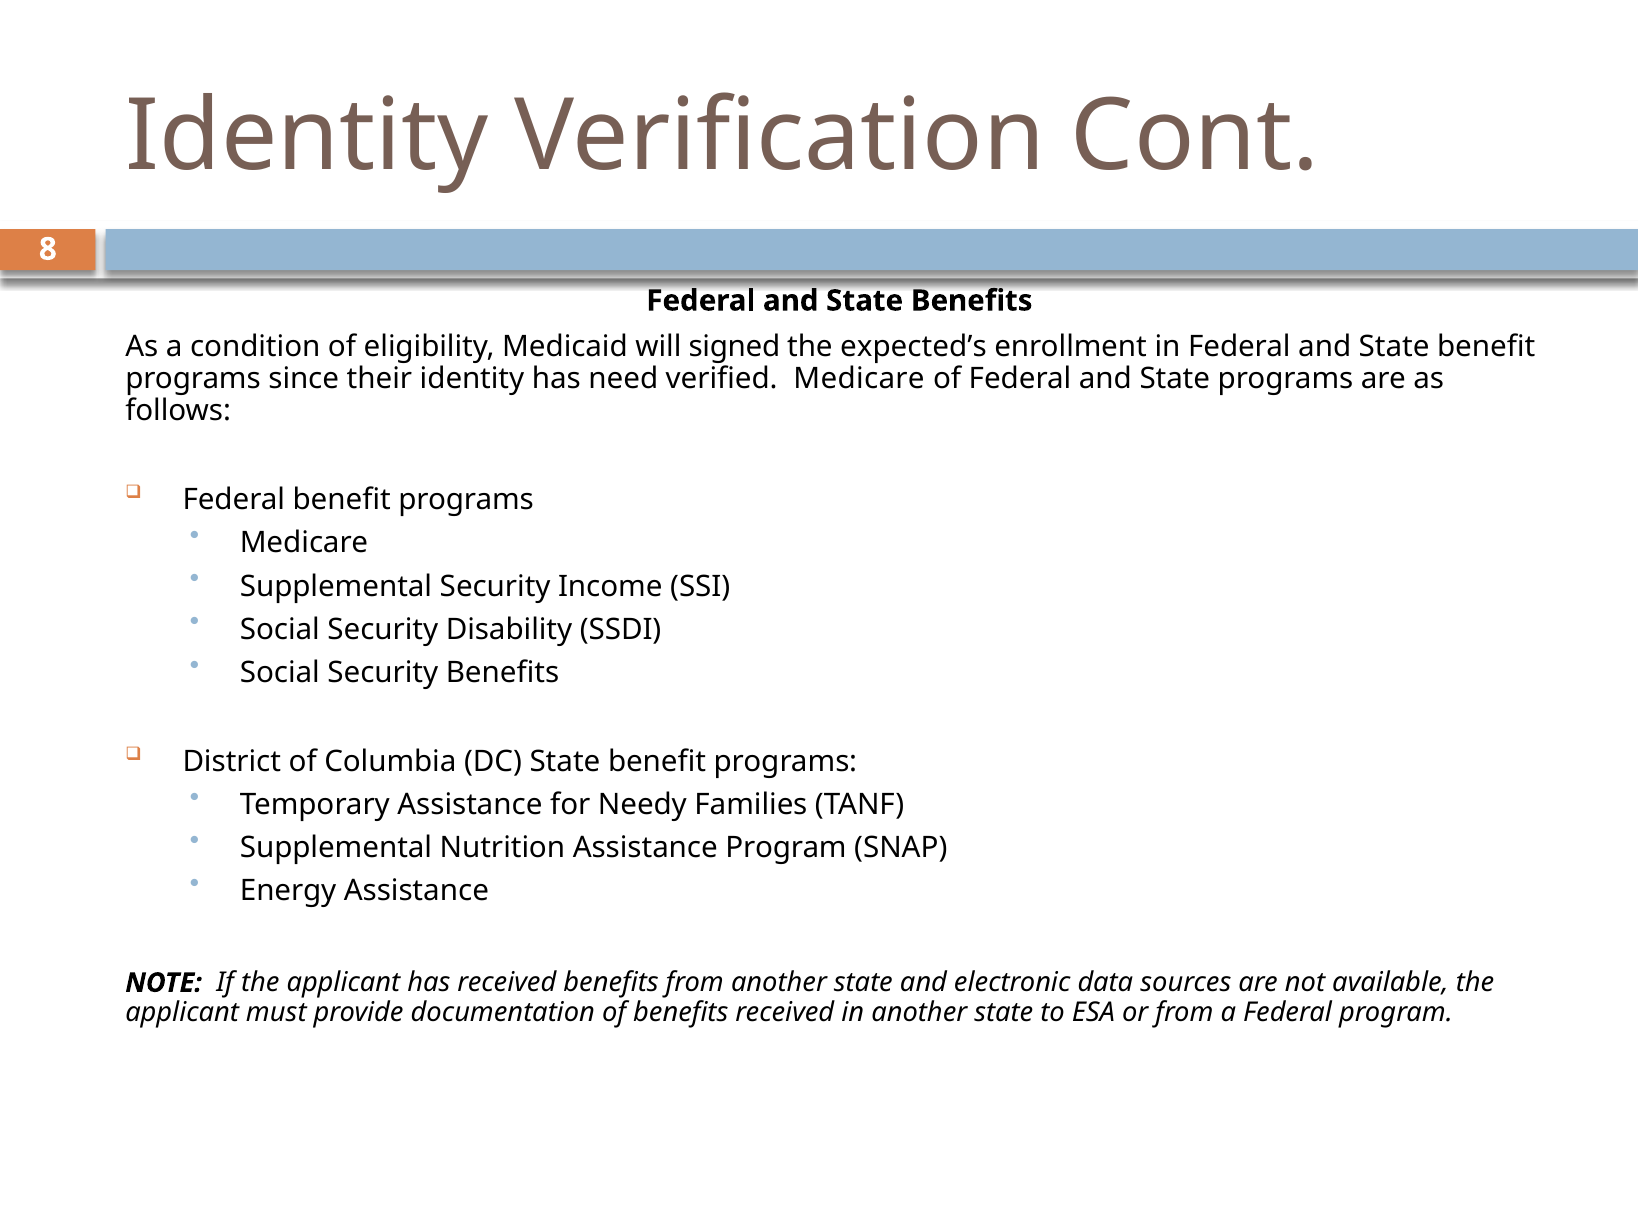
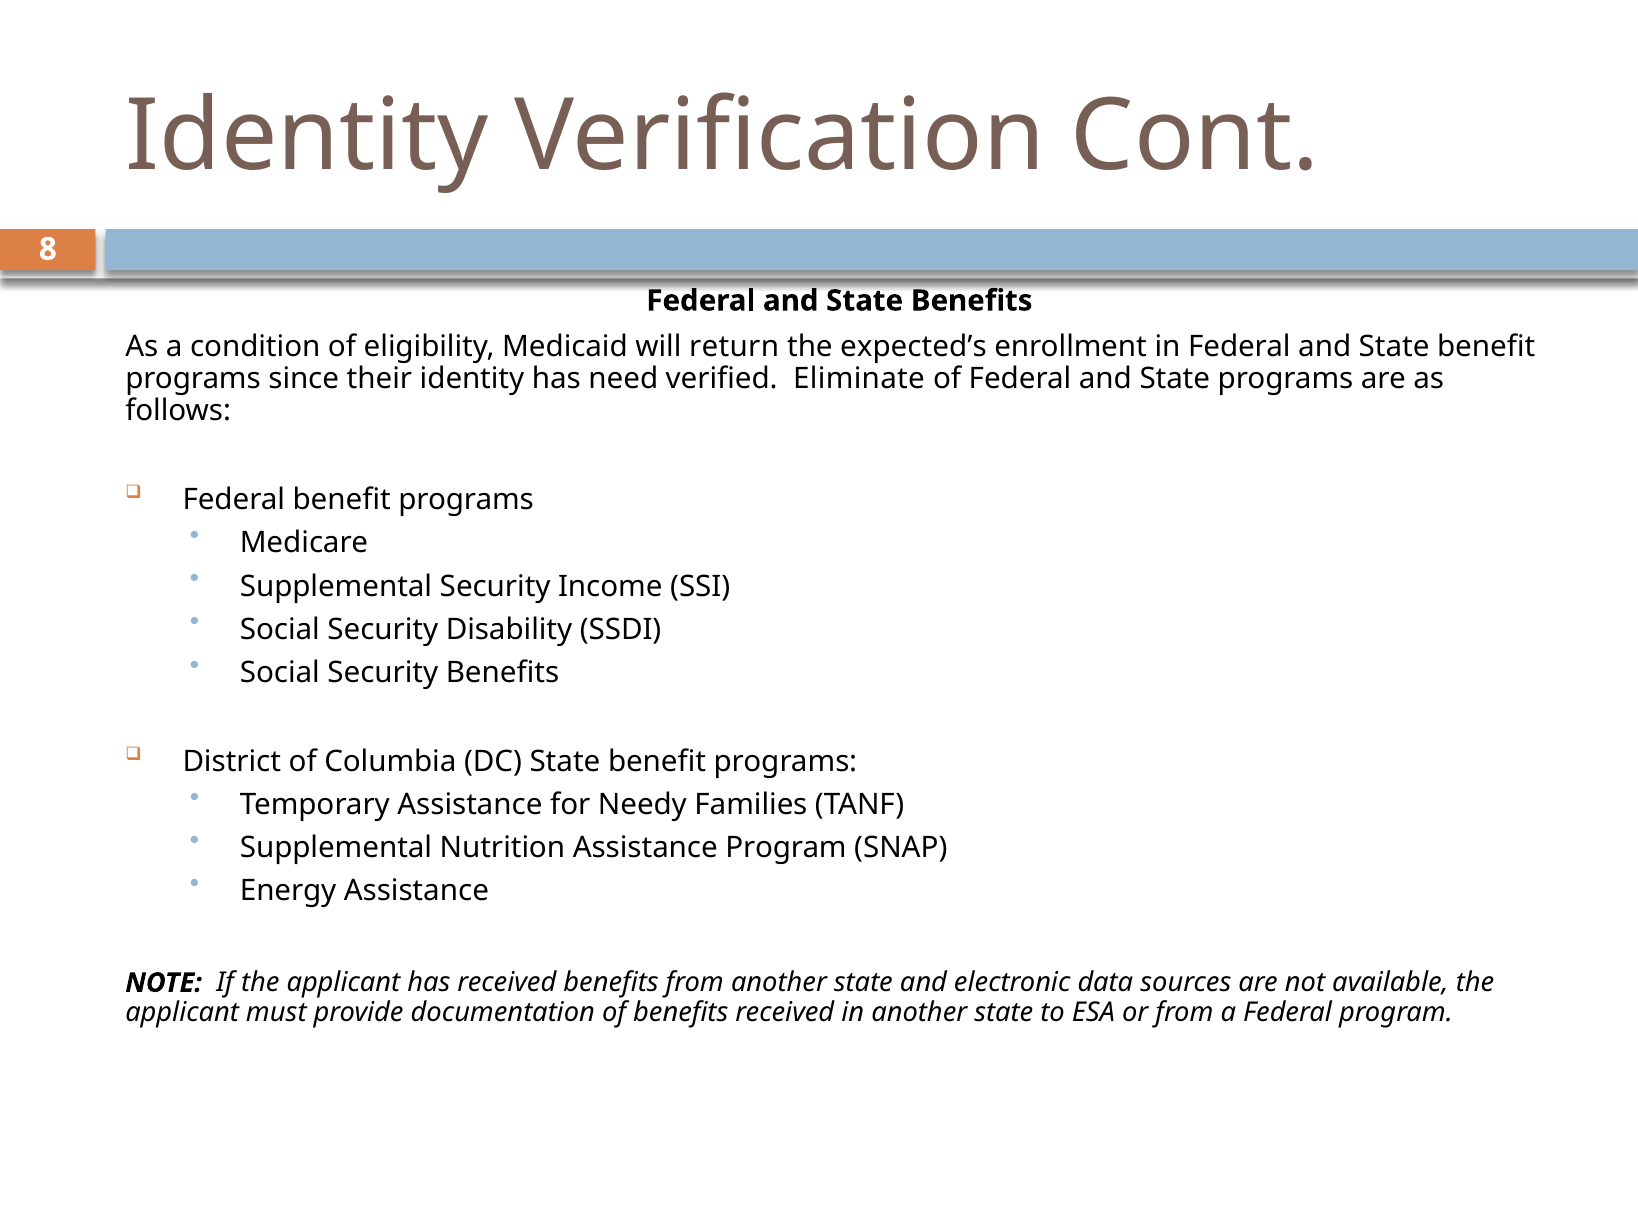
signed: signed -> return
verified Medicare: Medicare -> Eliminate
